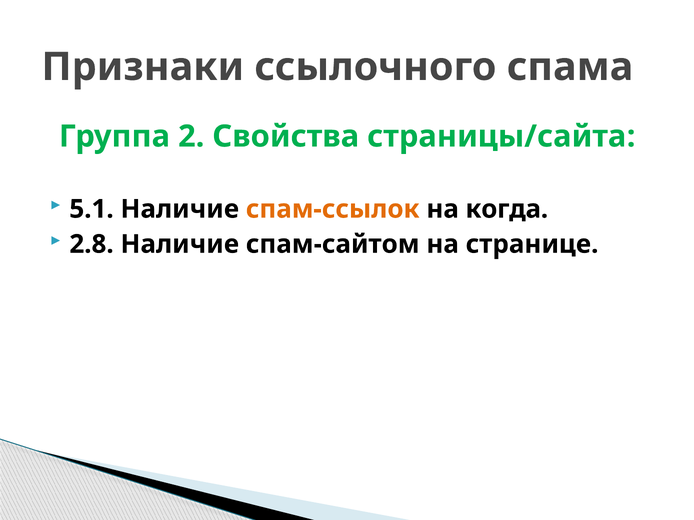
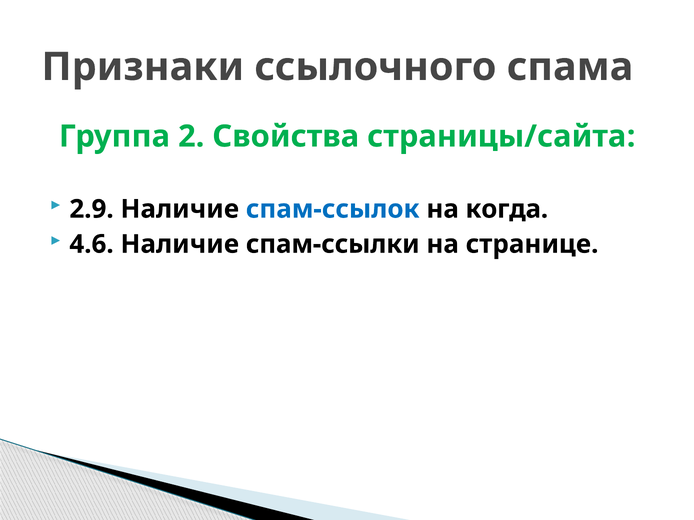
5.1: 5.1 -> 2.9
спам-ссылок colour: orange -> blue
2.8: 2.8 -> 4.6
спам-сайтом: спам-сайтом -> спам-ссылки
